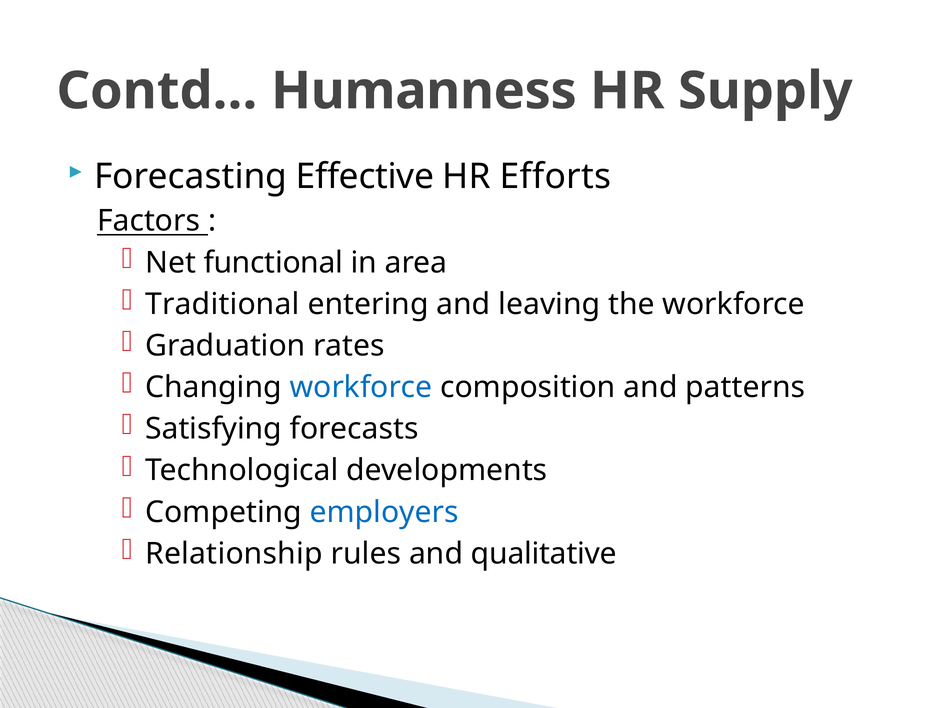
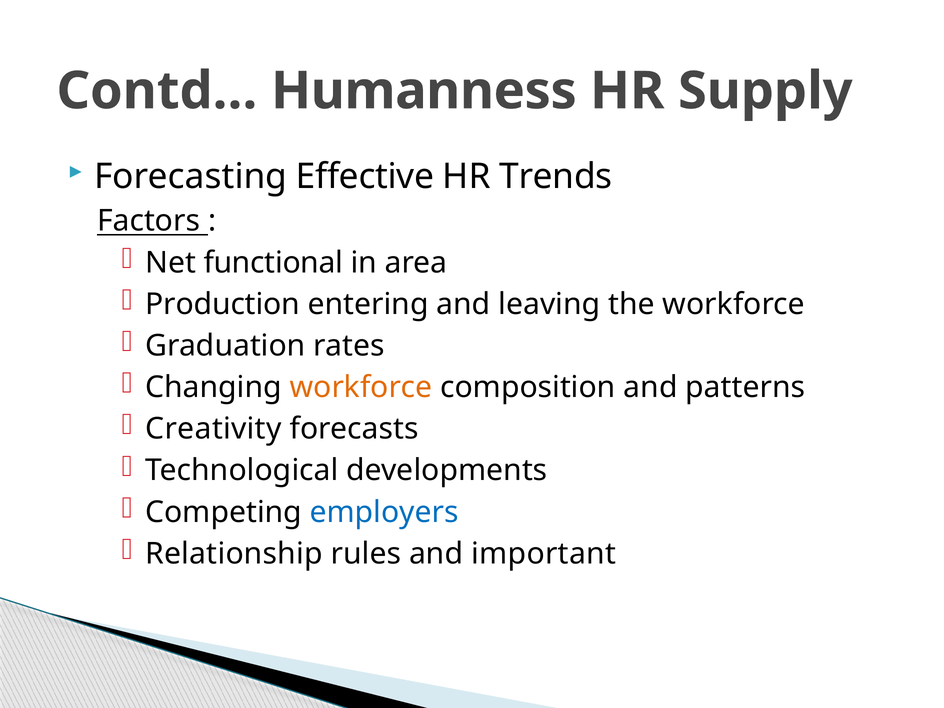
Efforts: Efforts -> Trends
Traditional: Traditional -> Production
workforce at (361, 387) colour: blue -> orange
Satisfying: Satisfying -> Creativity
qualitative: qualitative -> important
